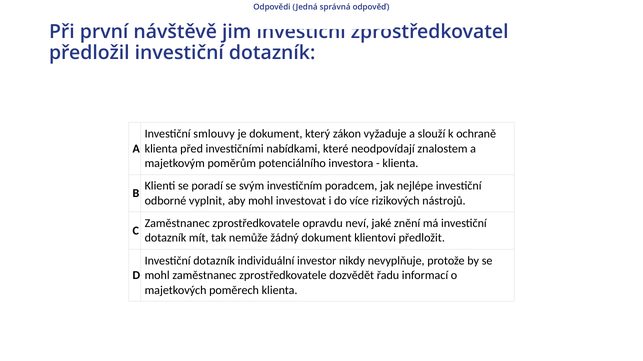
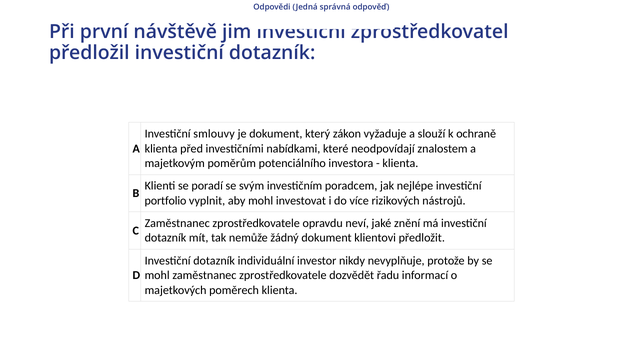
odborné: odborné -> portfolio
